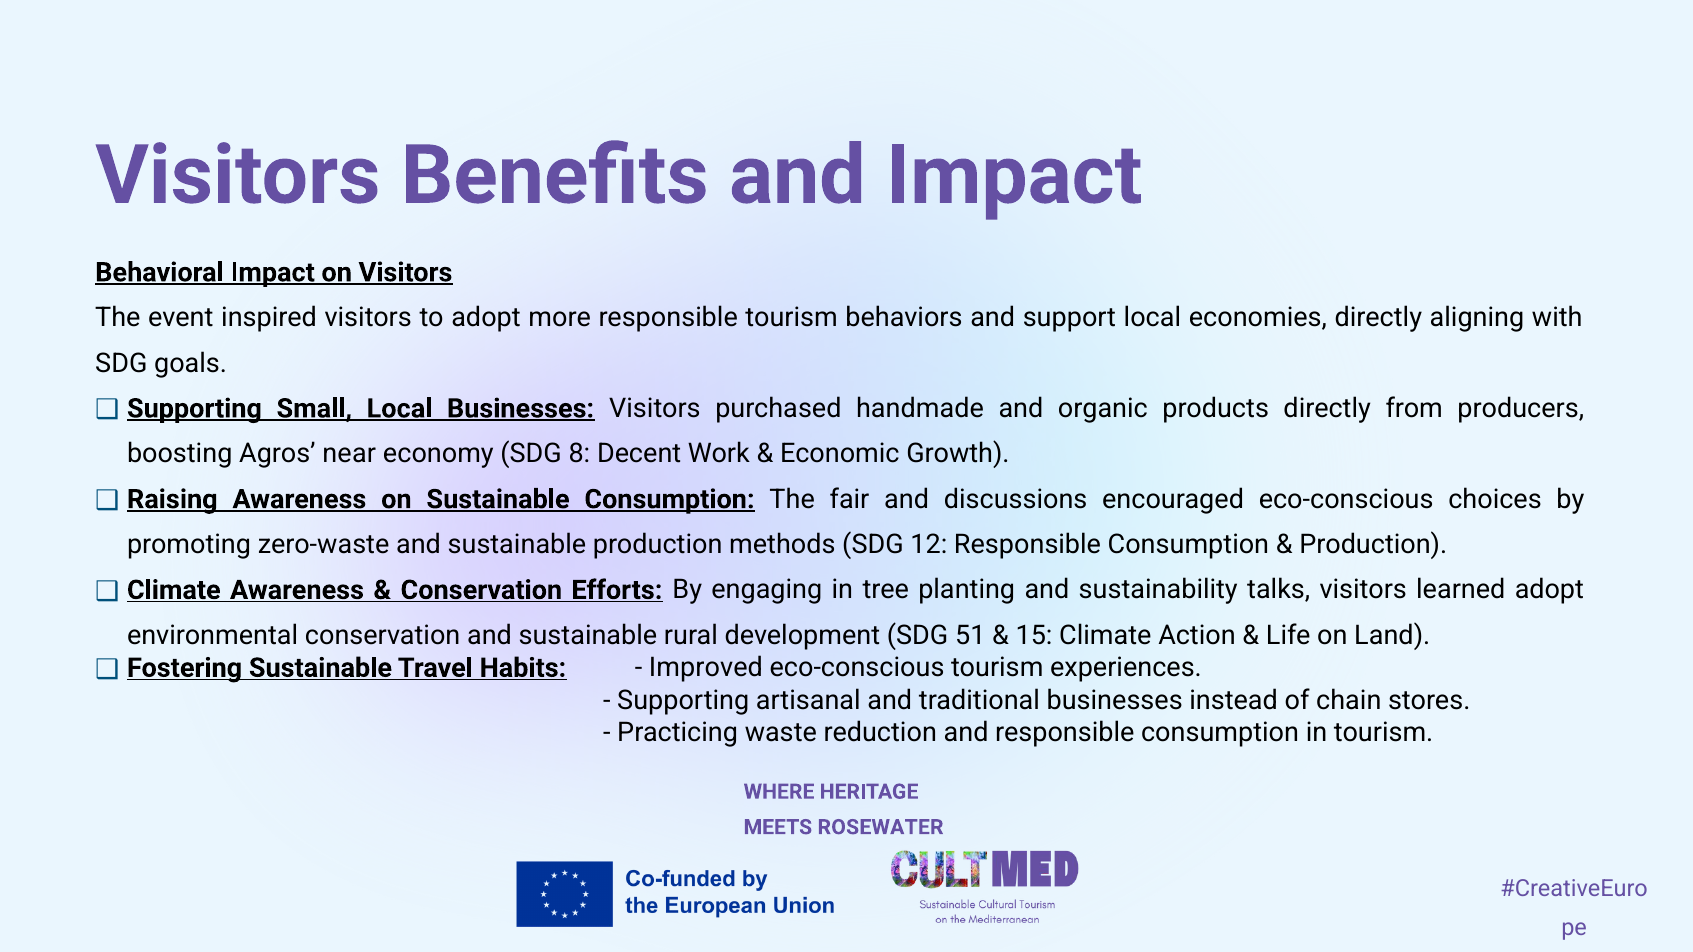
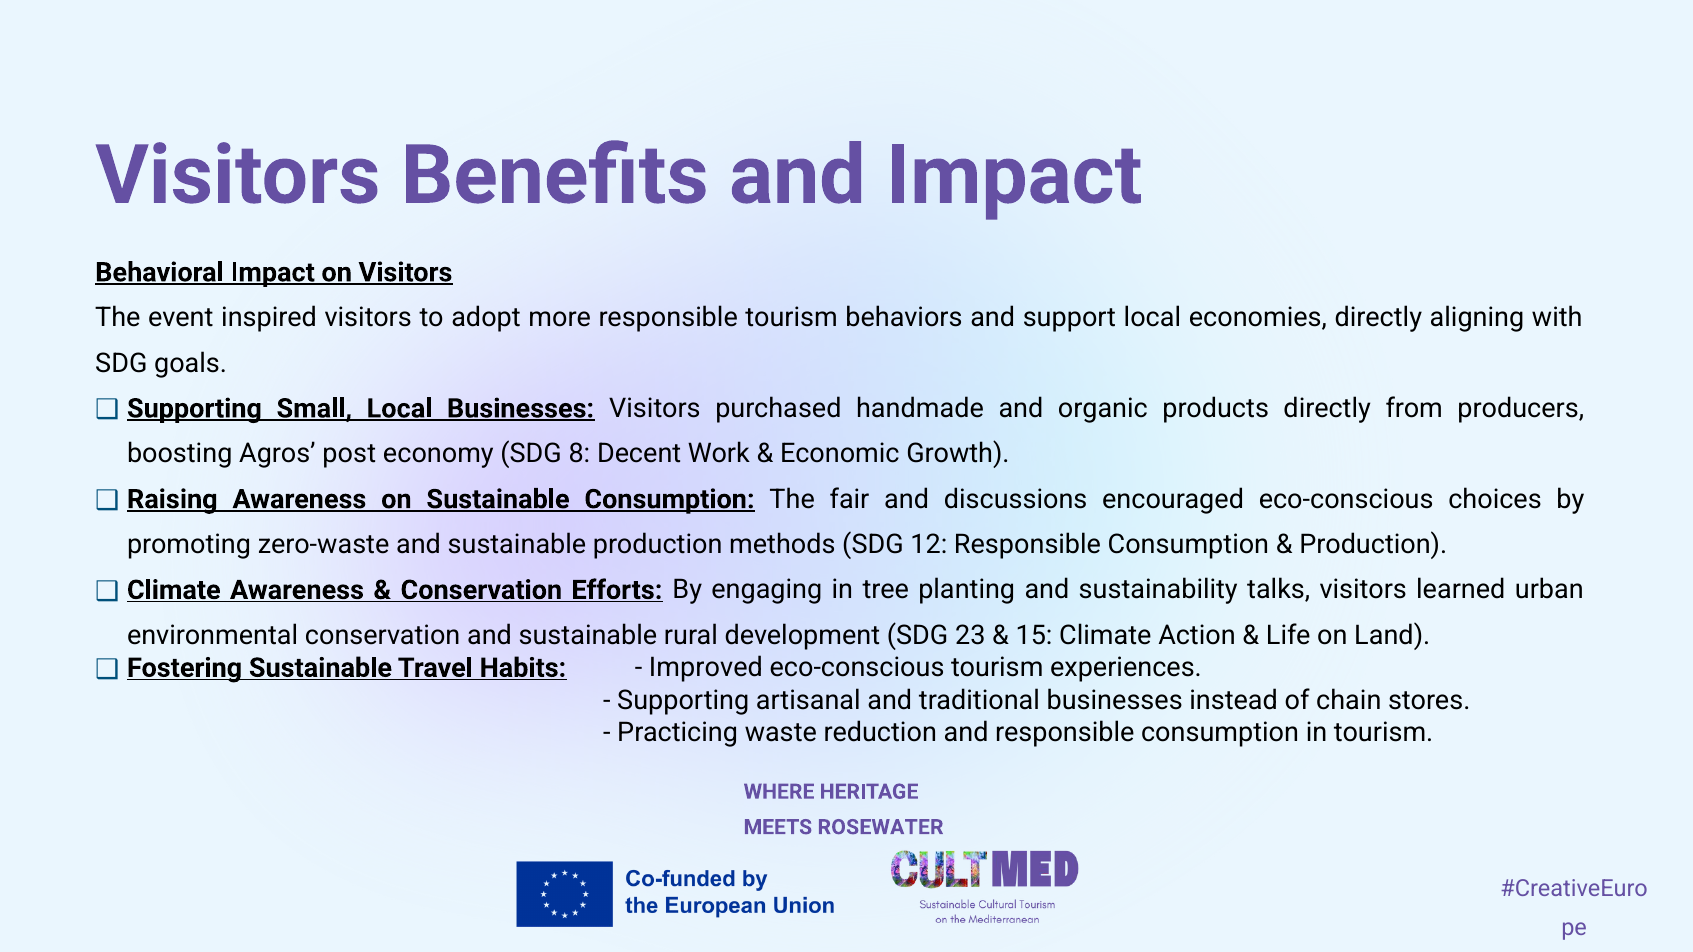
near: near -> post
learned adopt: adopt -> urban
51: 51 -> 23
